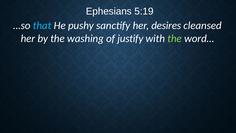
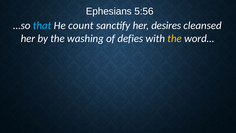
5:19: 5:19 -> 5:56
pushy: pushy -> count
justify: justify -> defies
the at (175, 38) colour: light green -> yellow
